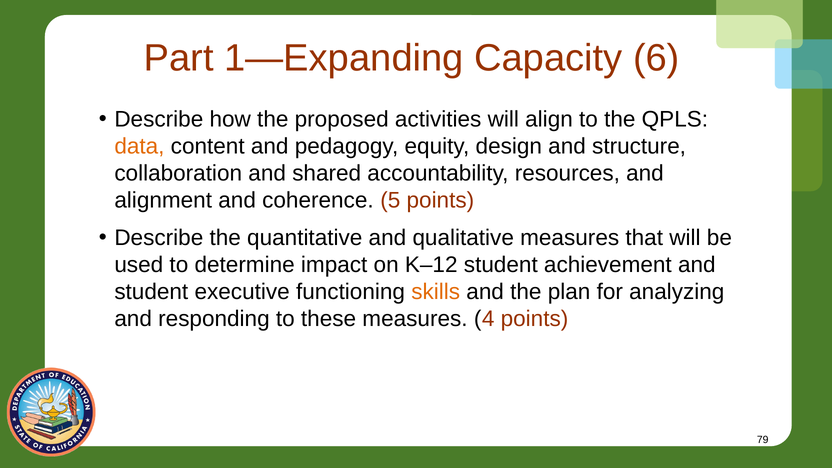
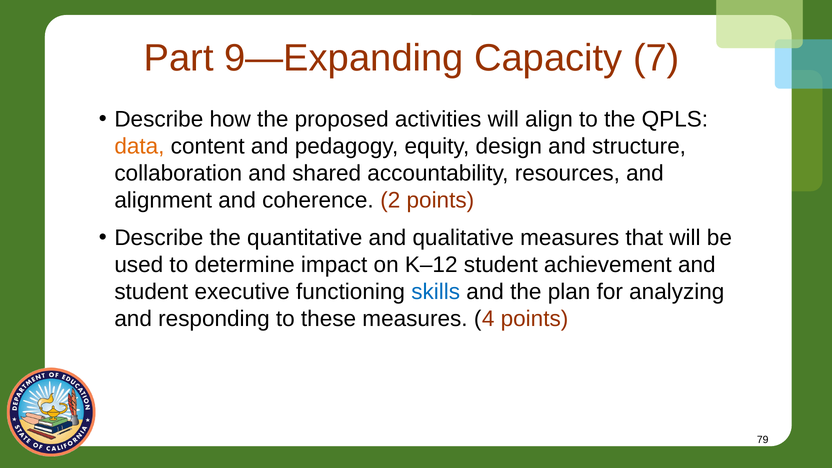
1—Expanding: 1—Expanding -> 9—Expanding
6: 6 -> 7
5: 5 -> 2
skills colour: orange -> blue
